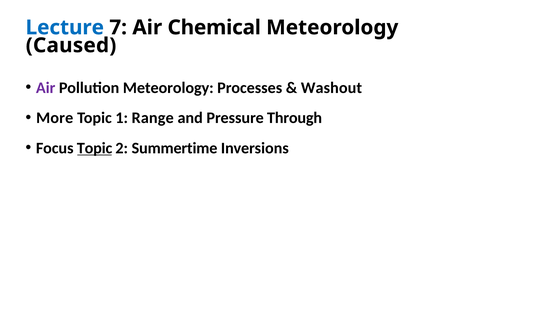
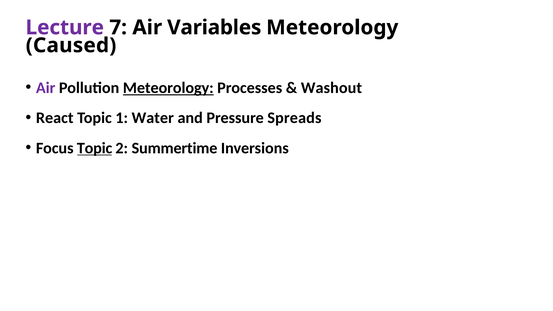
Lecture colour: blue -> purple
Chemical: Chemical -> Variables
Meteorology at (168, 88) underline: none -> present
More: More -> React
Range: Range -> Water
Through: Through -> Spreads
